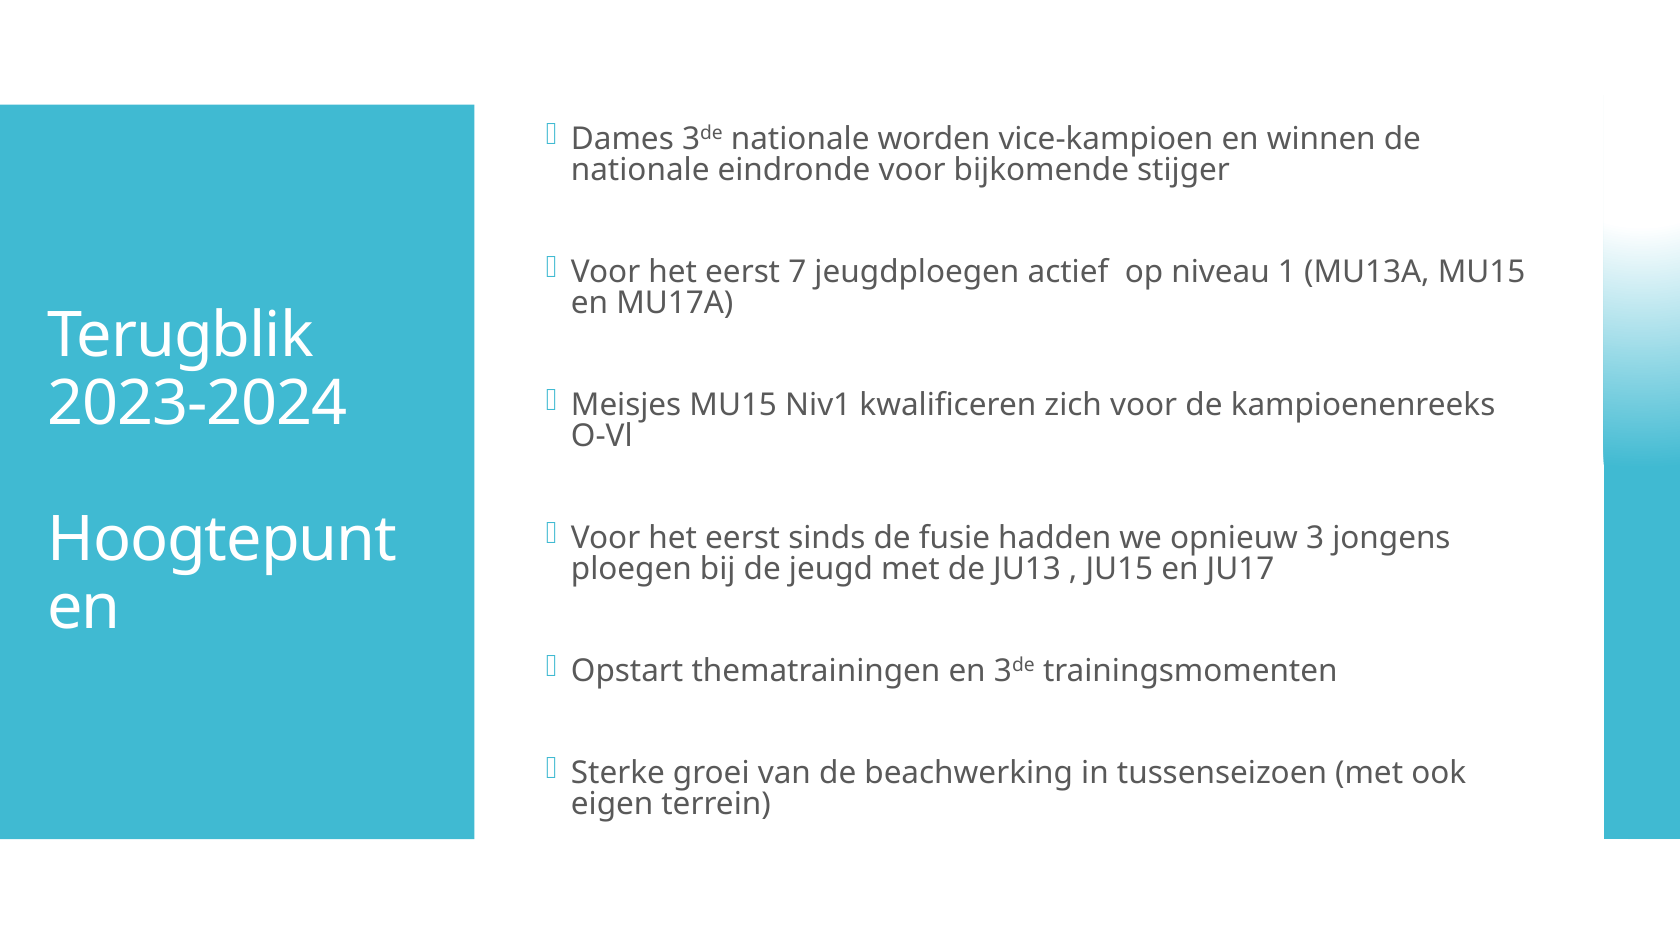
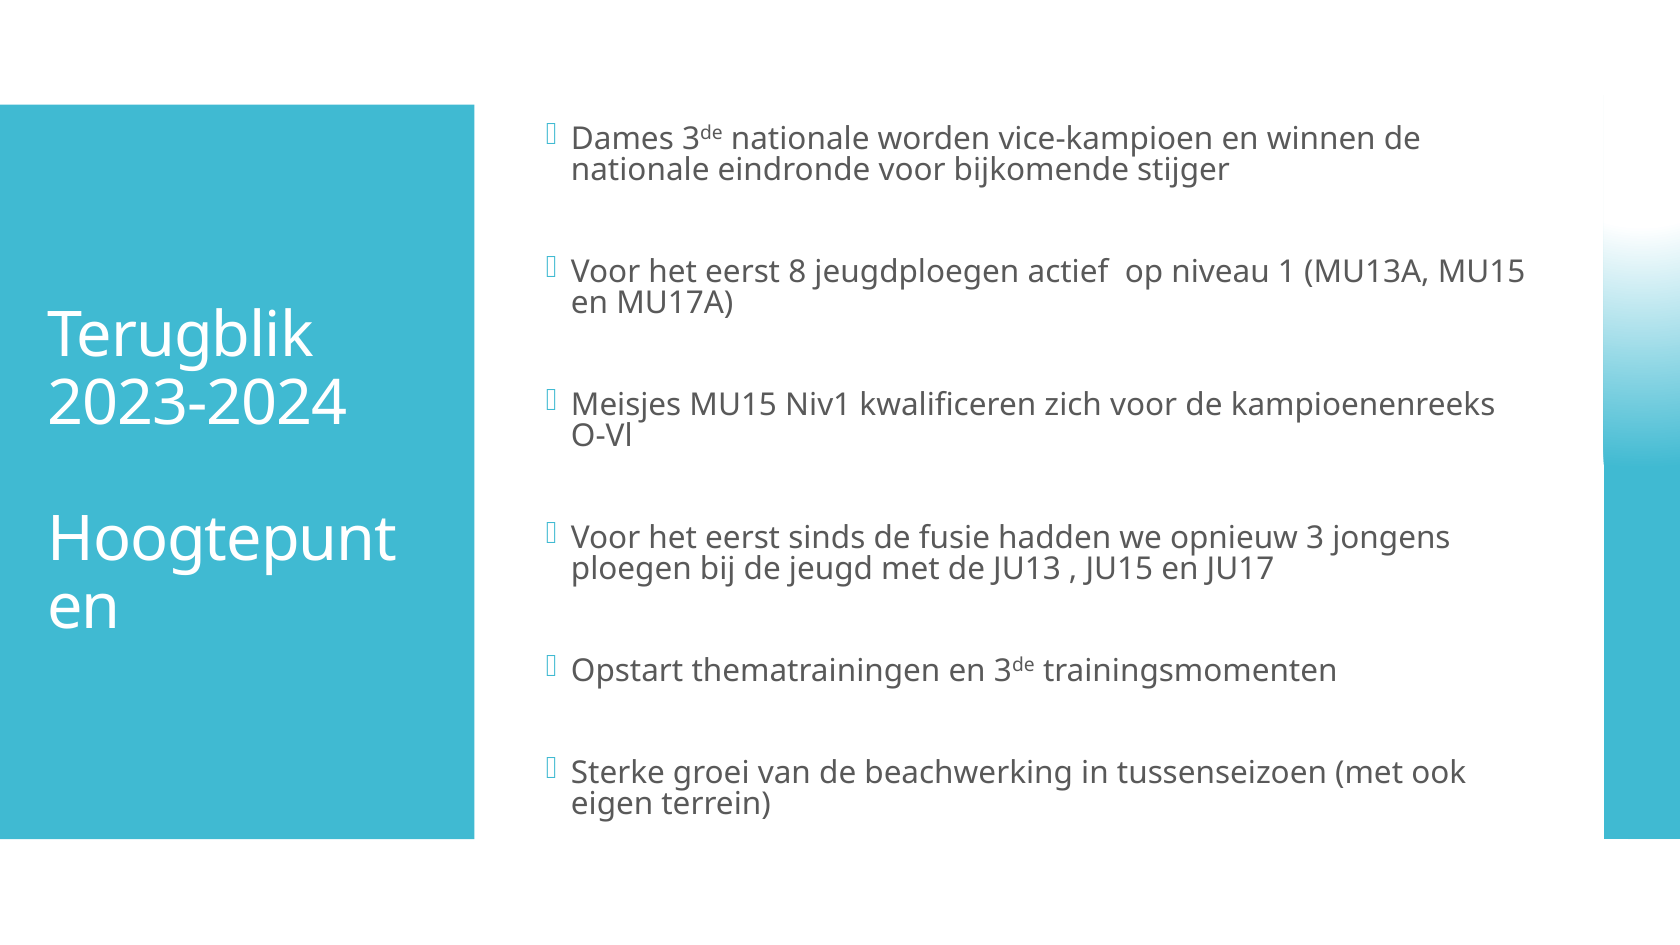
7: 7 -> 8
